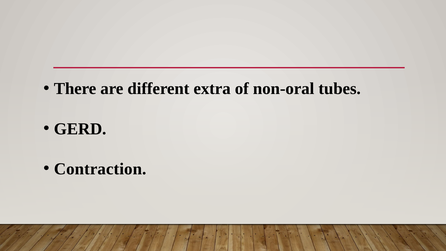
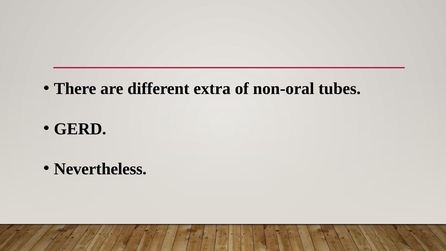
Contraction: Contraction -> Nevertheless
